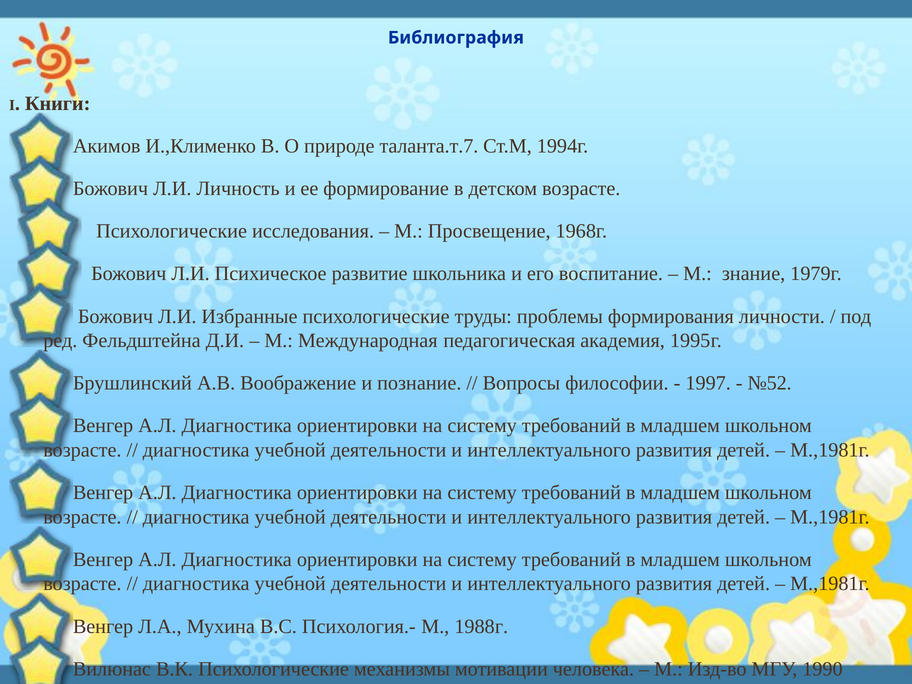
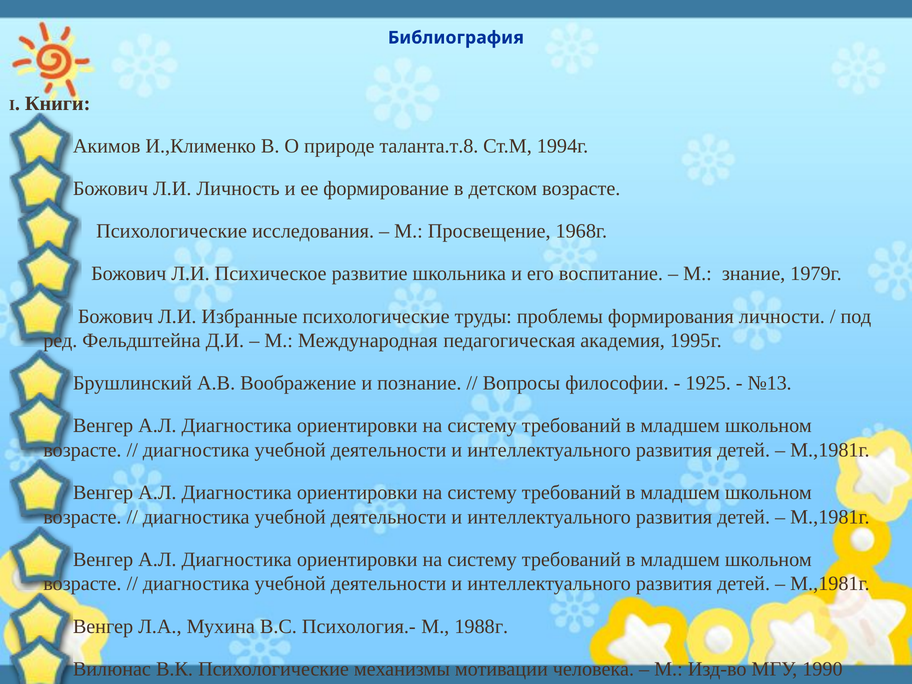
таланта.т.7: таланта.т.7 -> таланта.т.8
1997: 1997 -> 1925
№52: №52 -> №13
